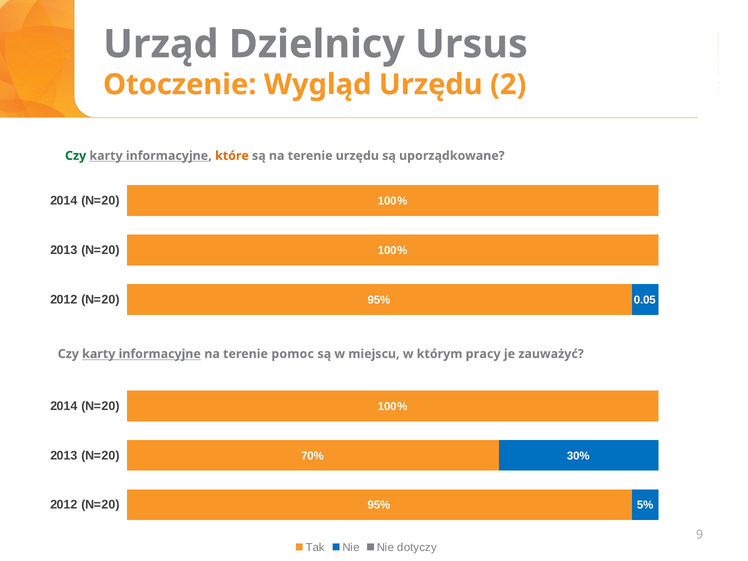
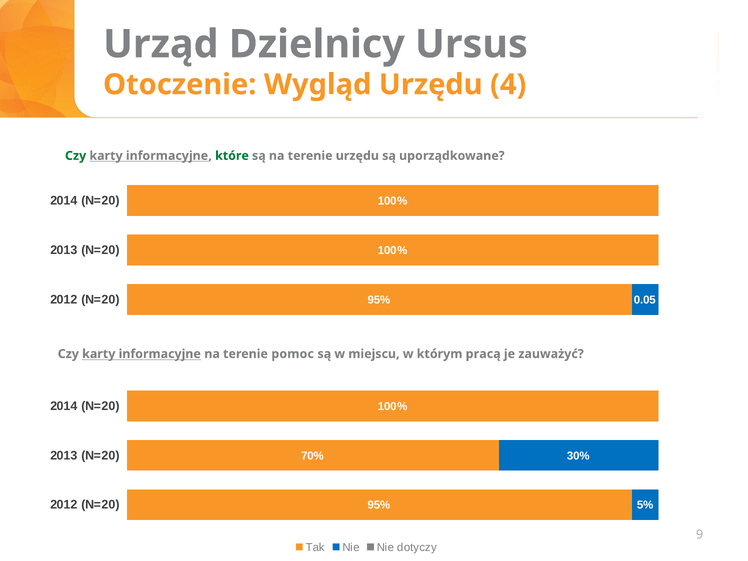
2: 2 -> 4
które colour: orange -> green
pracy: pracy -> pracą
